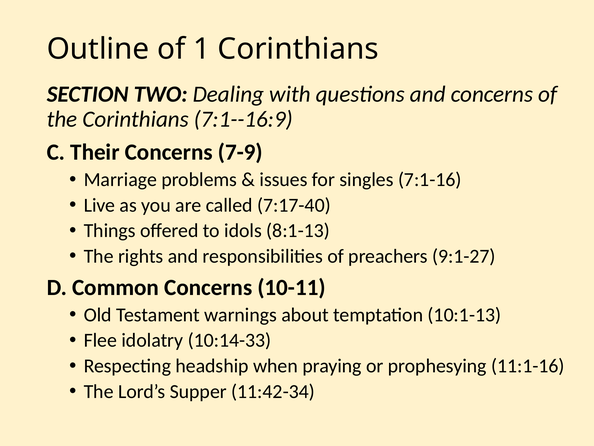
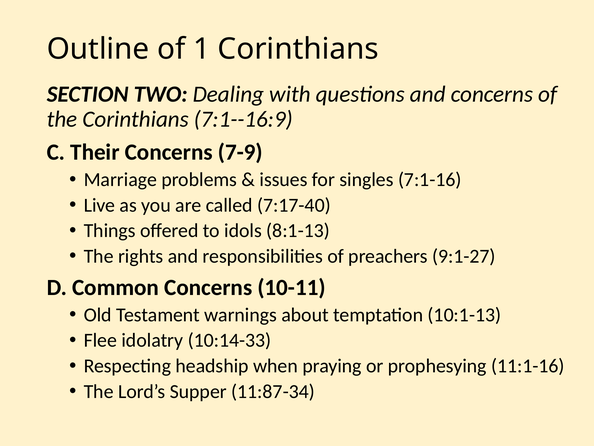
11:42-34: 11:42-34 -> 11:87-34
